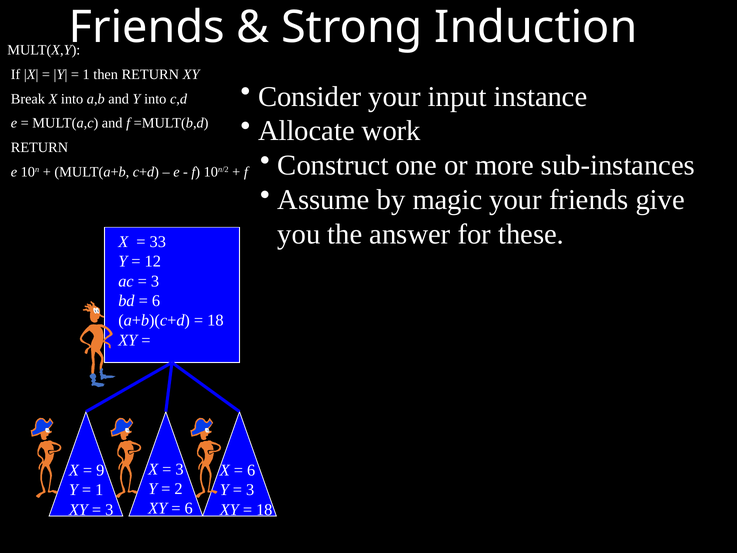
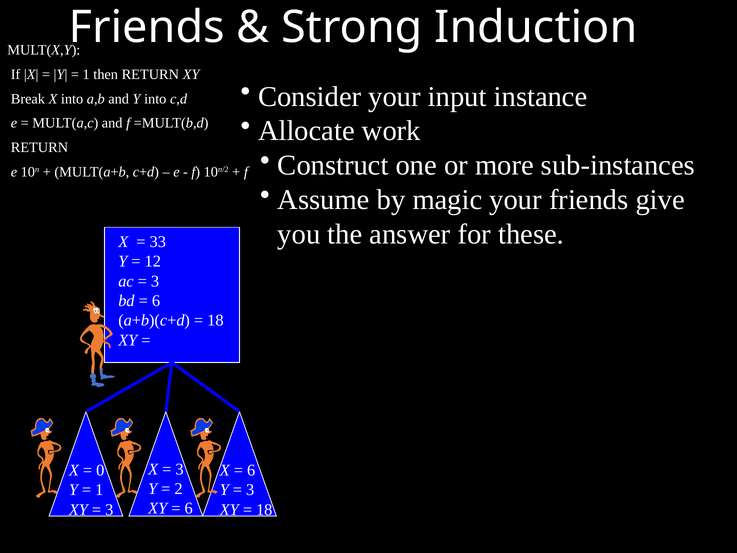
9: 9 -> 0
